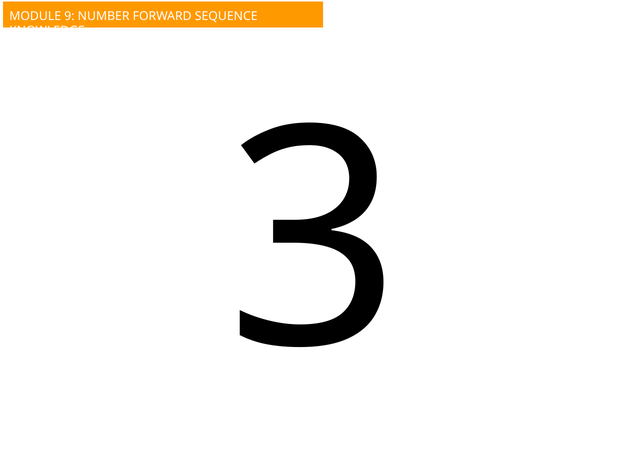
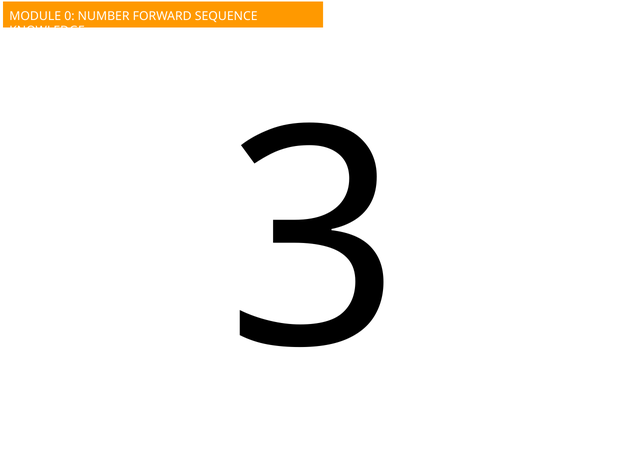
9: 9 -> 0
